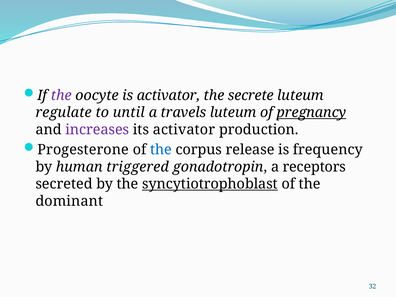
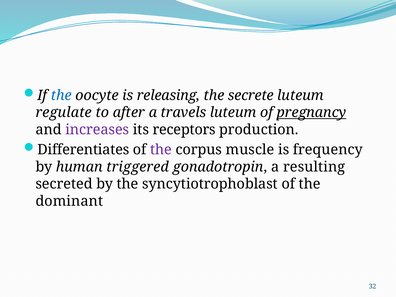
the at (61, 95) colour: purple -> blue
is activator: activator -> releasing
until: until -> after
its activator: activator -> receptors
Progesterone: Progesterone -> Differentiates
the at (161, 150) colour: blue -> purple
release: release -> muscle
receptors: receptors -> resulting
syncytiotrophoblast underline: present -> none
